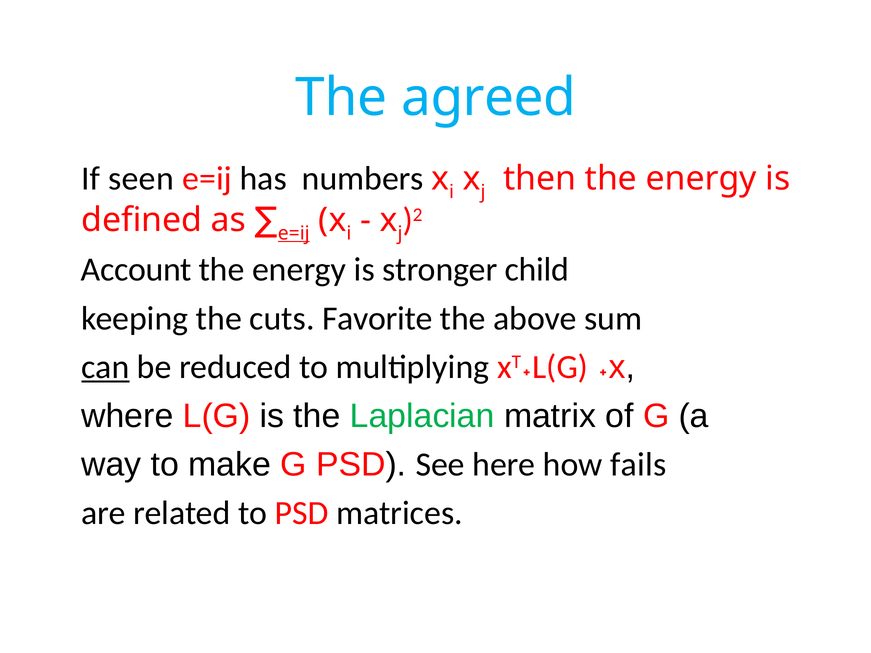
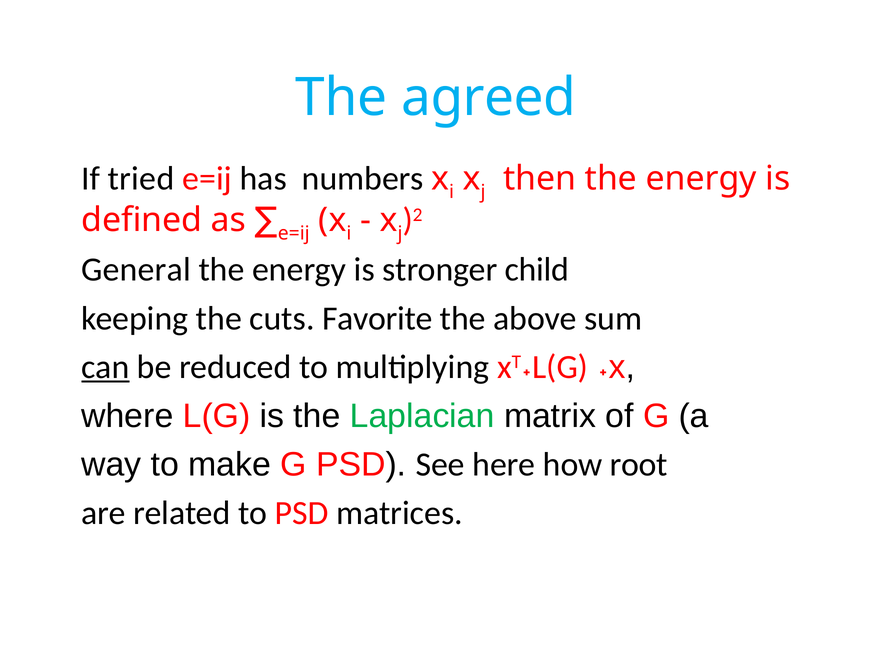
seen: seen -> tried
e=ij at (294, 233) underline: present -> none
Account: Account -> General
fails: fails -> root
